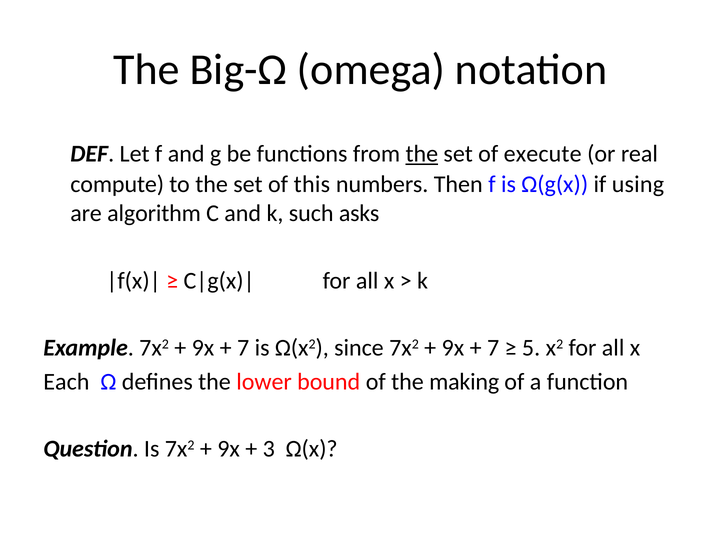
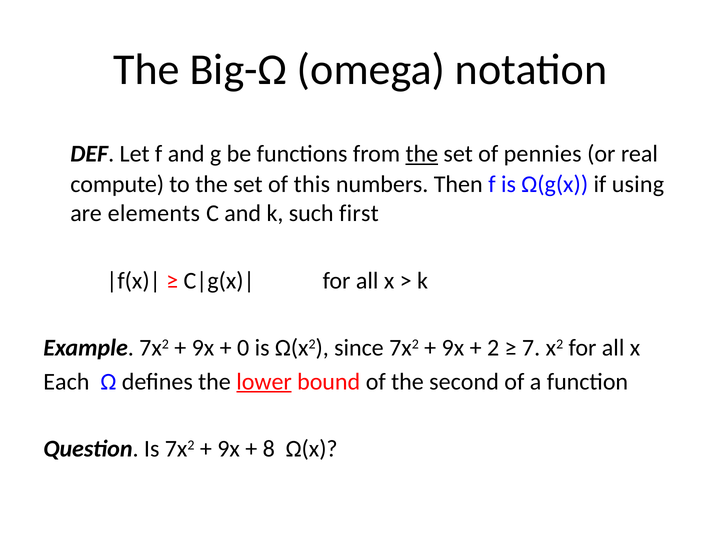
execute: execute -> pennies
algorithm: algorithm -> elements
asks: asks -> first
7 at (243, 348): 7 -> 0
7 at (493, 348): 7 -> 2
5: 5 -> 7
lower underline: none -> present
making: making -> second
3: 3 -> 8
